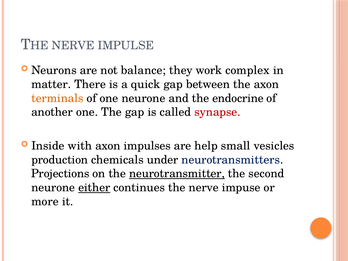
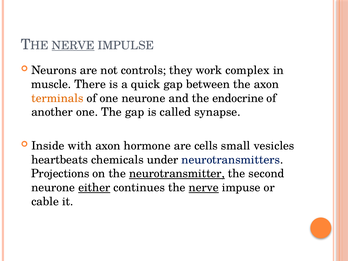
NERVE at (73, 45) underline: none -> present
balance: balance -> controls
matter: matter -> muscle
synapse colour: red -> black
impulses: impulses -> hormone
help: help -> cells
production: production -> heartbeats
nerve at (204, 188) underline: none -> present
more: more -> cable
